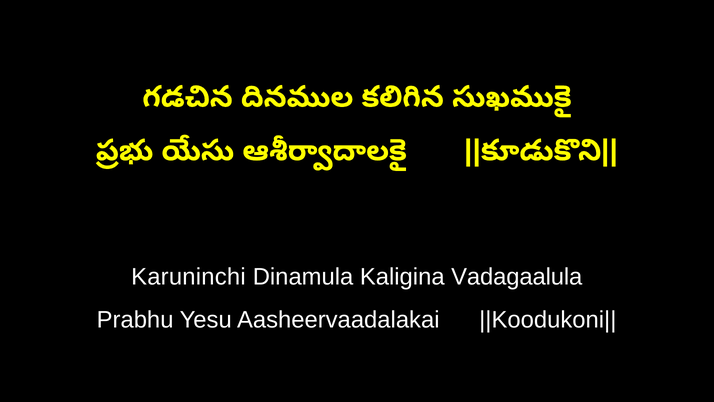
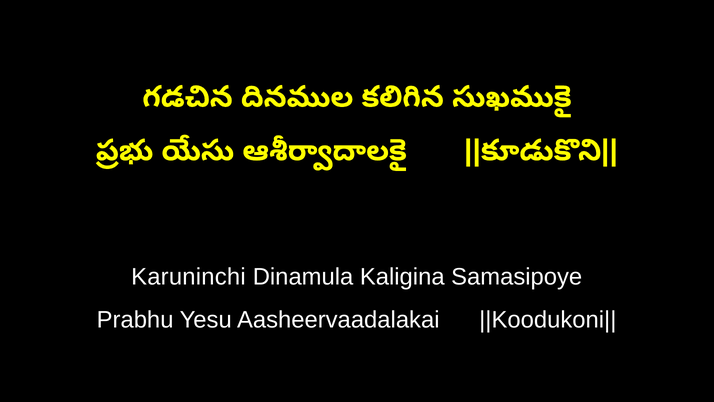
Vadagaalula: Vadagaalula -> Samasipoye
